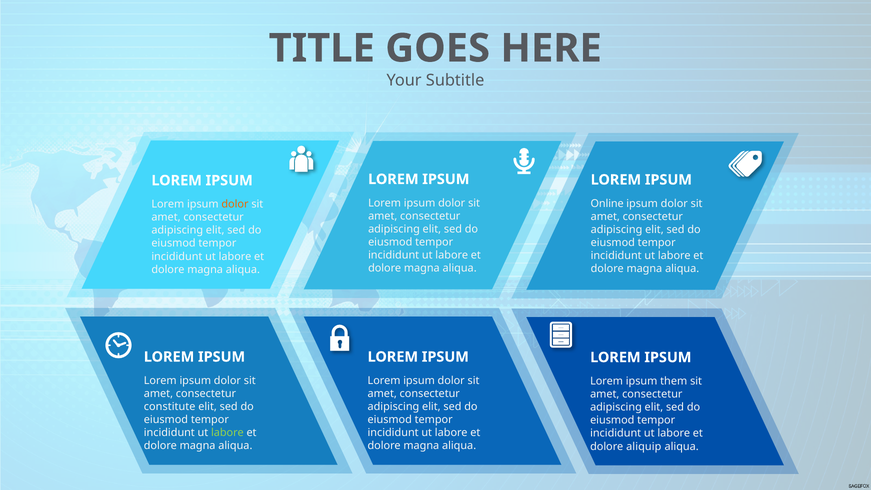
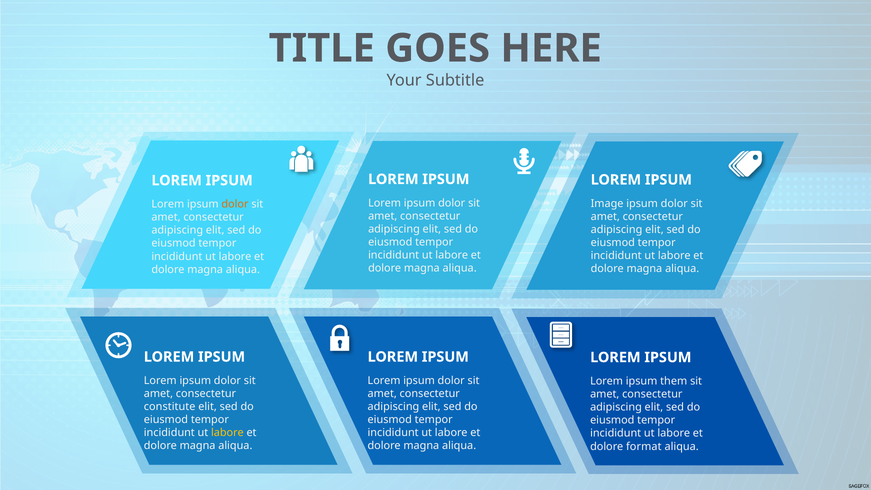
Online: Online -> Image
labore at (227, 433) colour: light green -> yellow
aliquip: aliquip -> format
